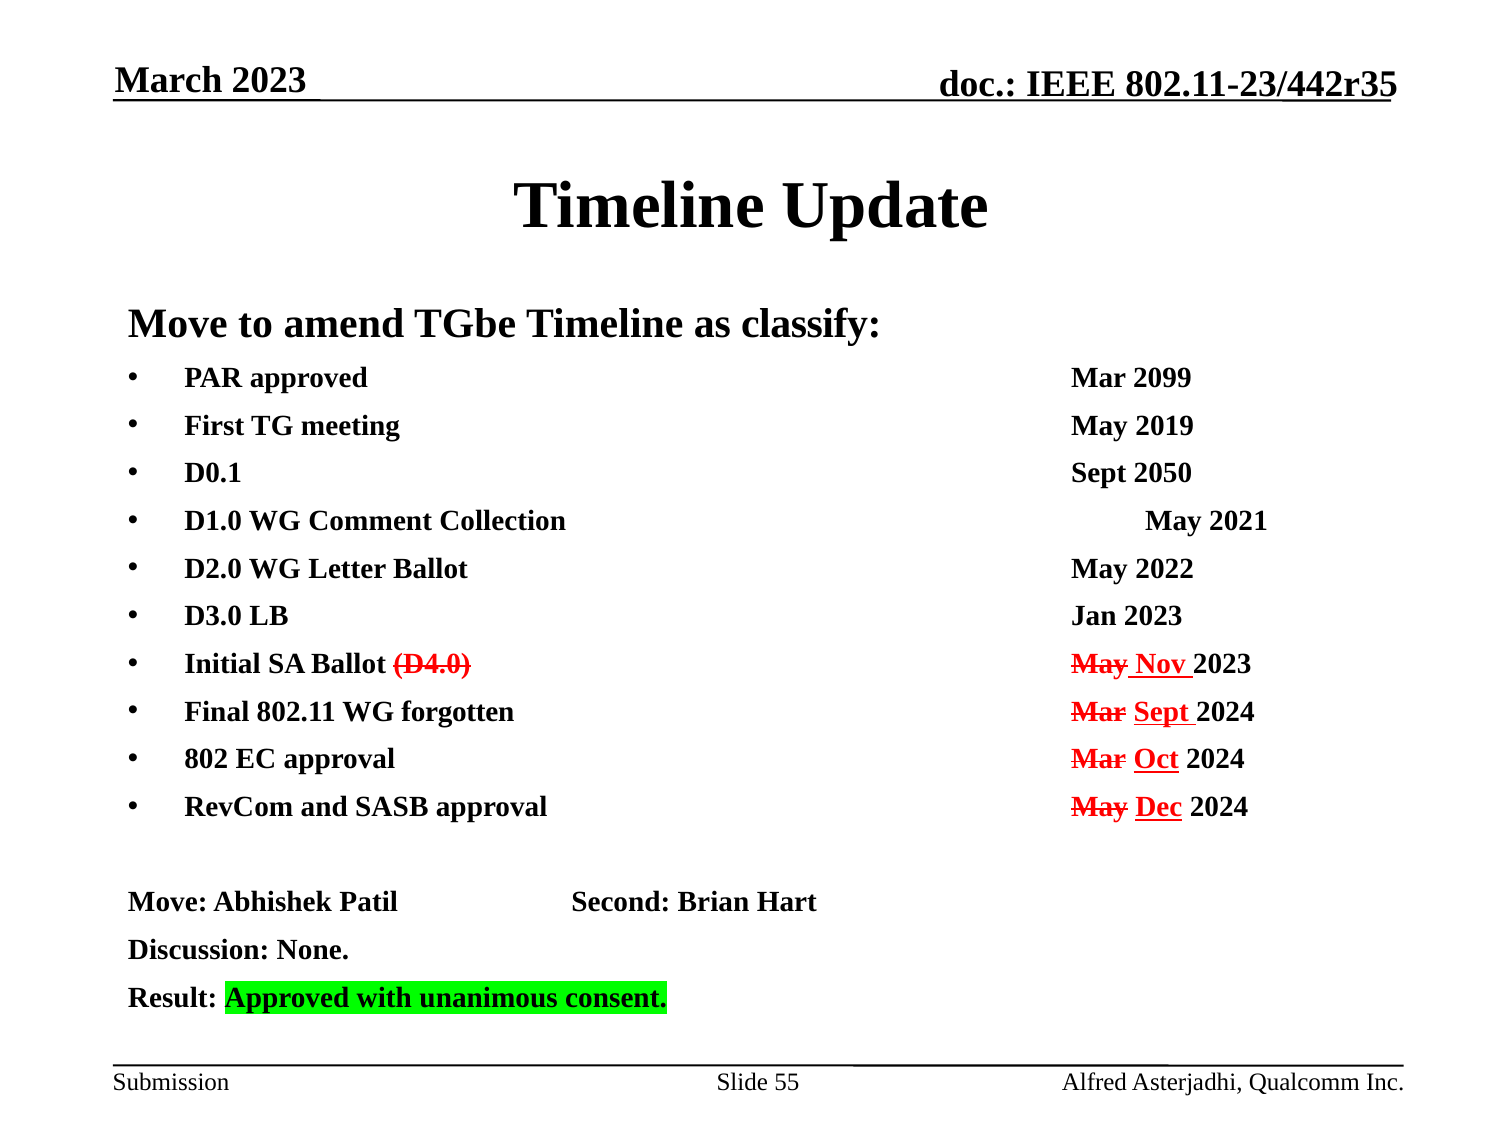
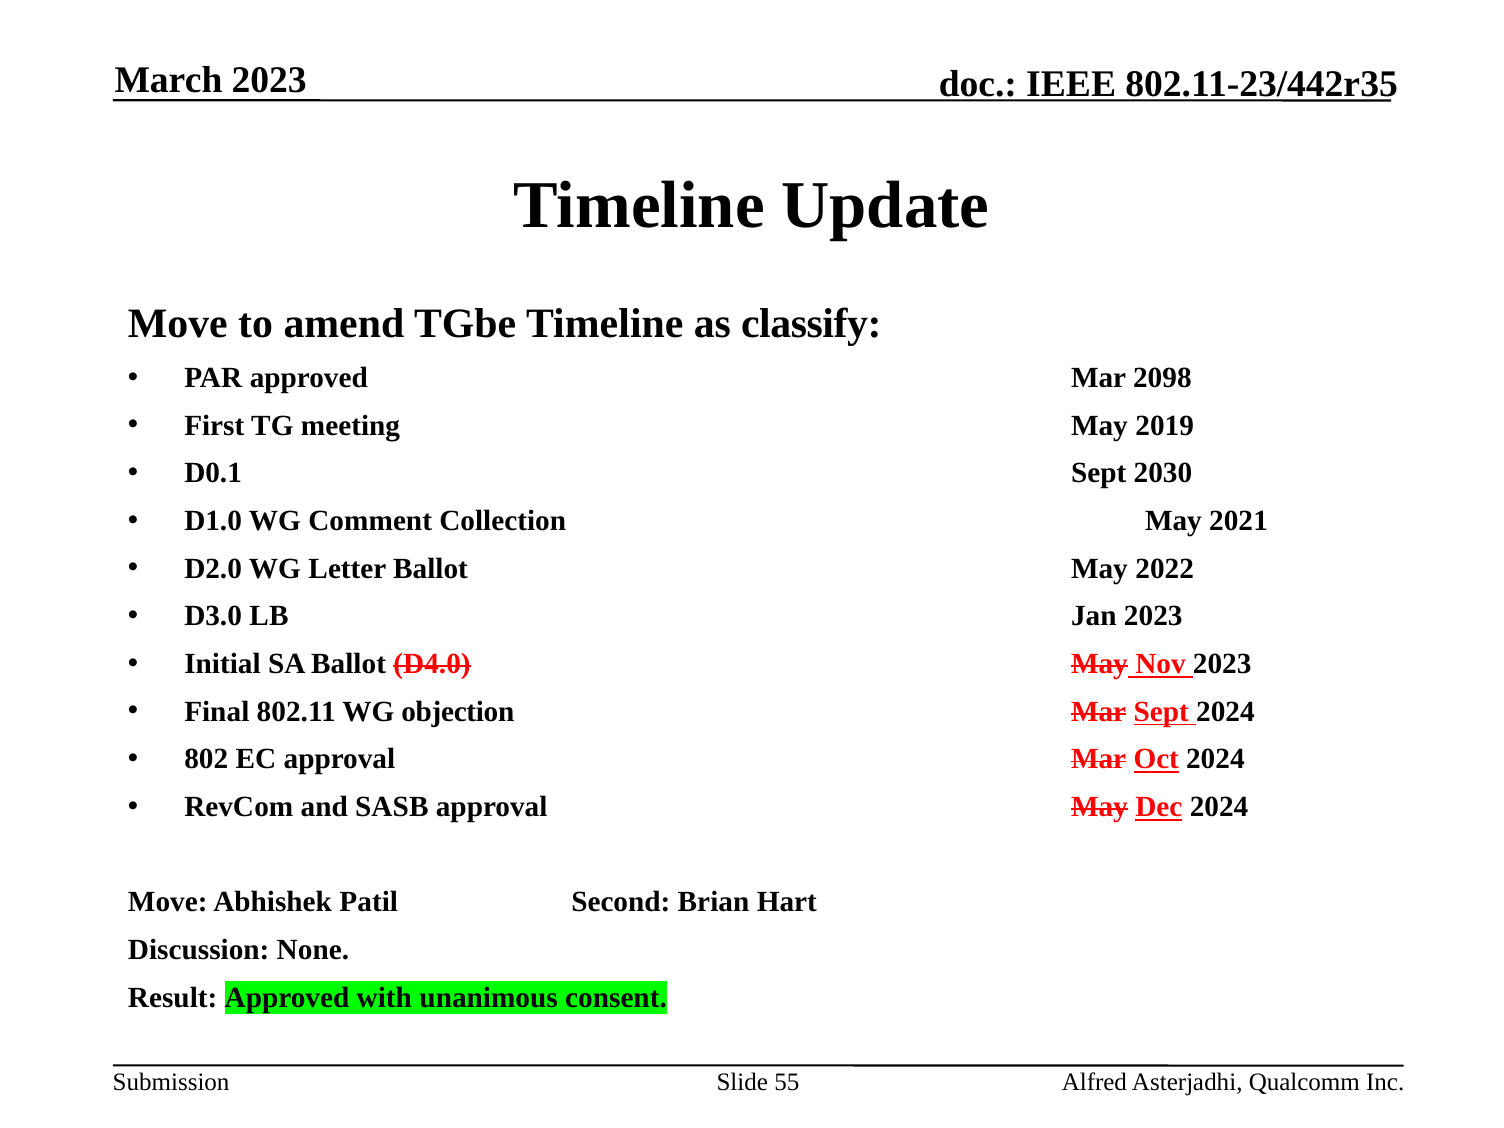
2099: 2099 -> 2098
2050: 2050 -> 2030
forgotten: forgotten -> objection
